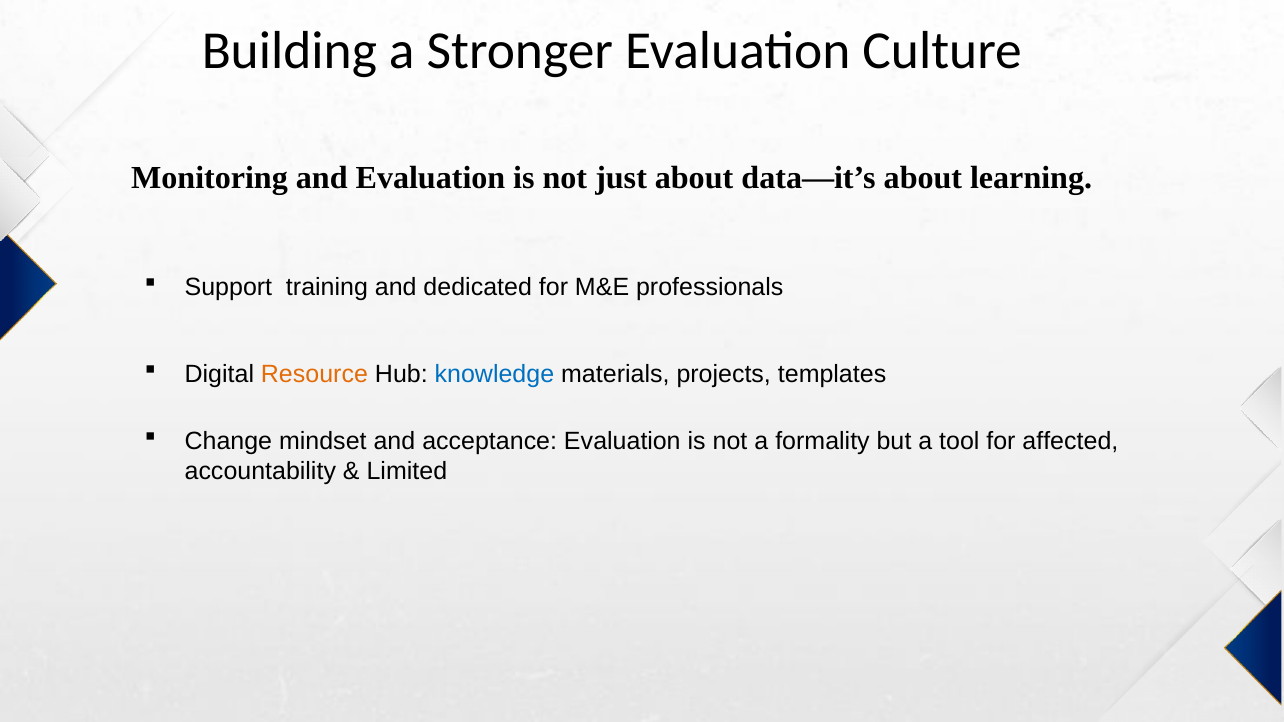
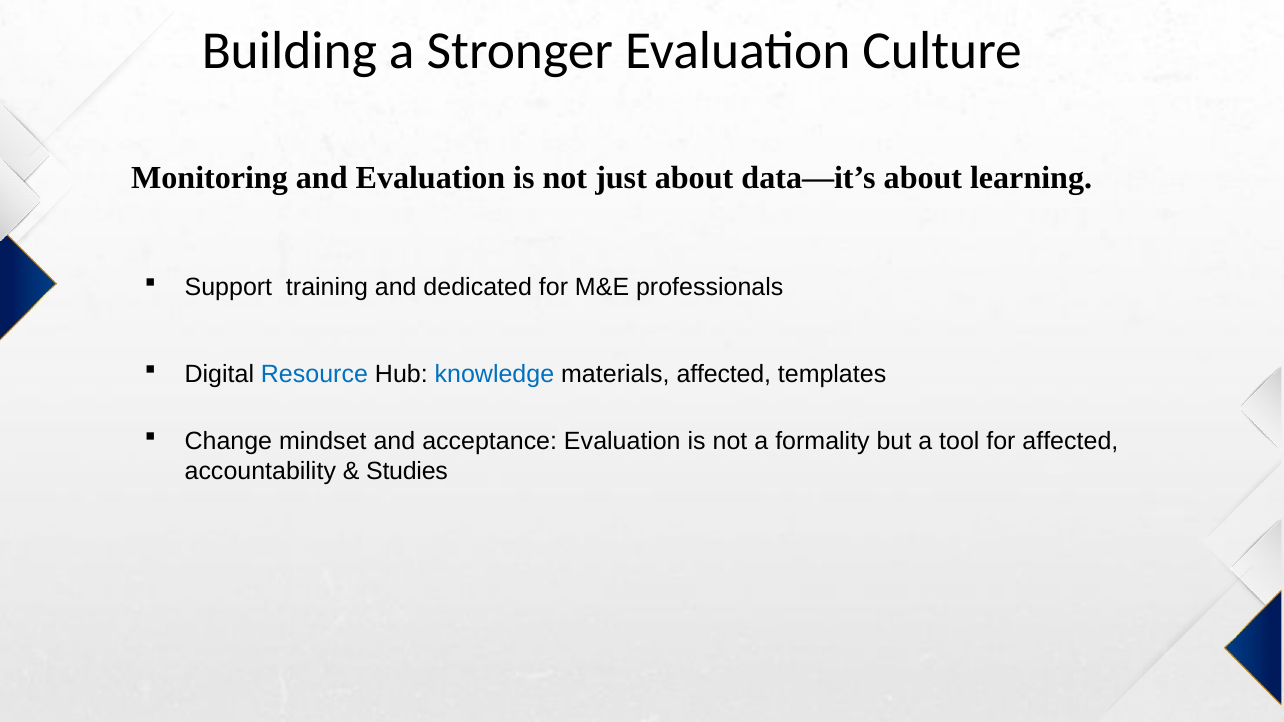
Resource colour: orange -> blue
materials projects: projects -> affected
Limited: Limited -> Studies
